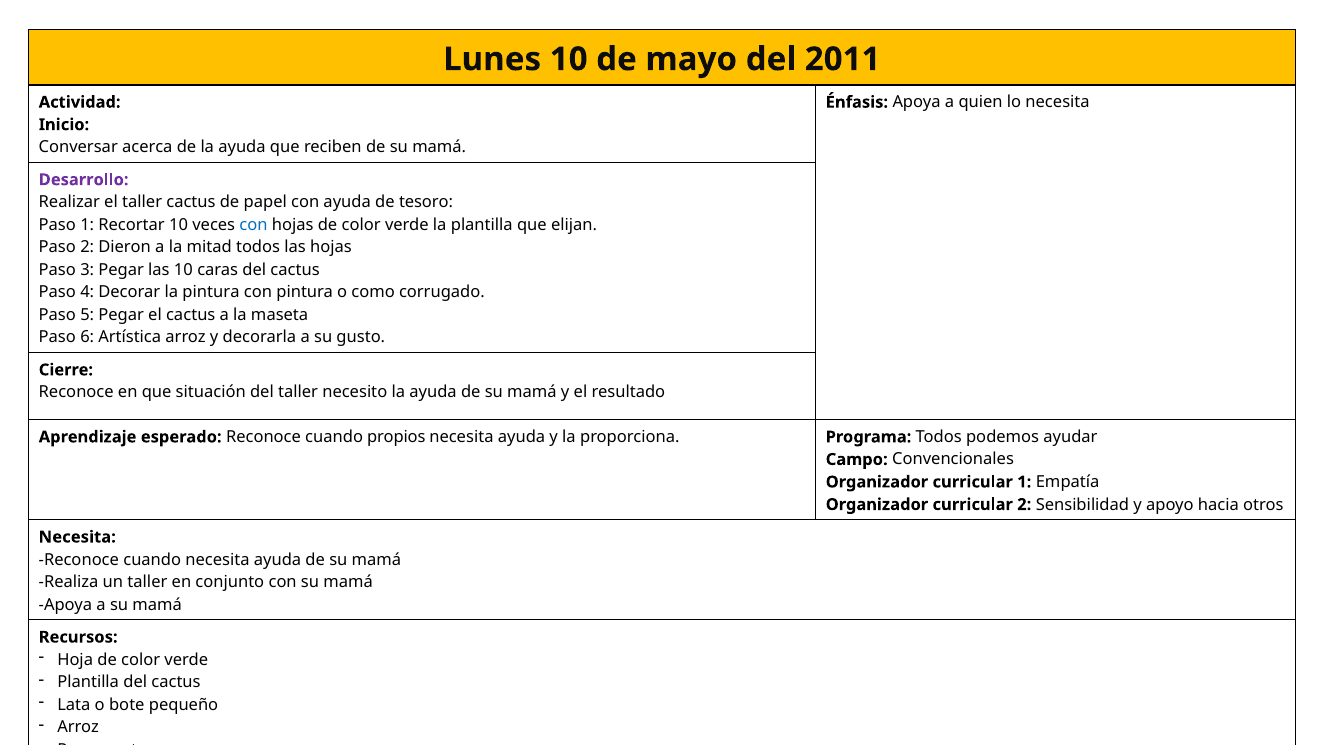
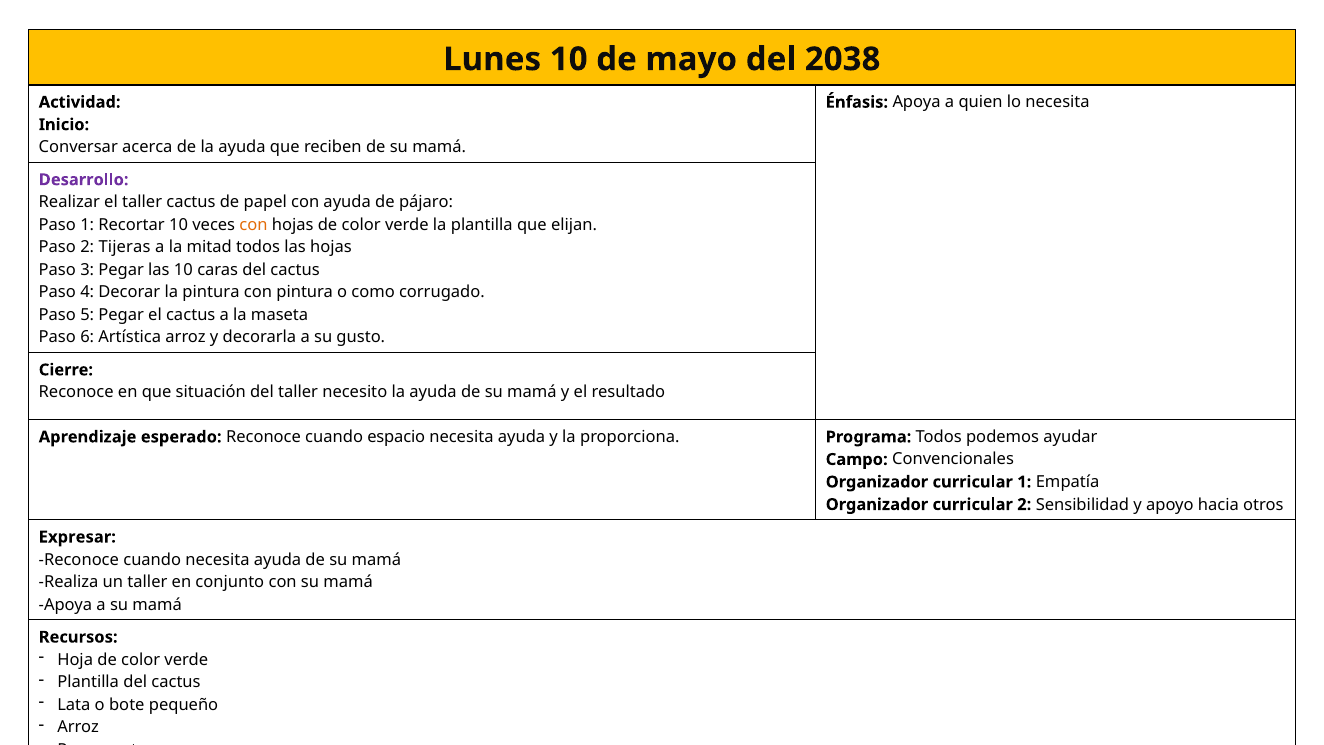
2011: 2011 -> 2038
tesoro: tesoro -> pájaro
con at (254, 225) colour: blue -> orange
Dieron: Dieron -> Tijeras
propios: propios -> espacio
Necesita at (77, 537): Necesita -> Expresar
